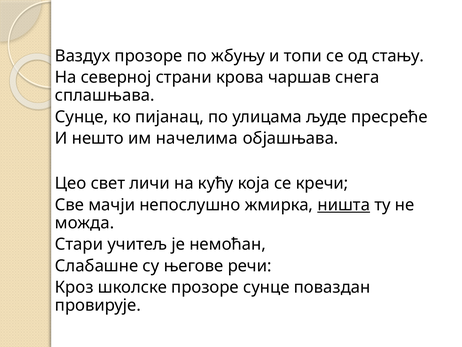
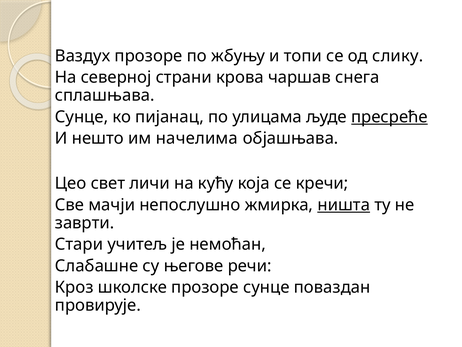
стању: стању -> слику
пресреће underline: none -> present
можда: можда -> заврти
